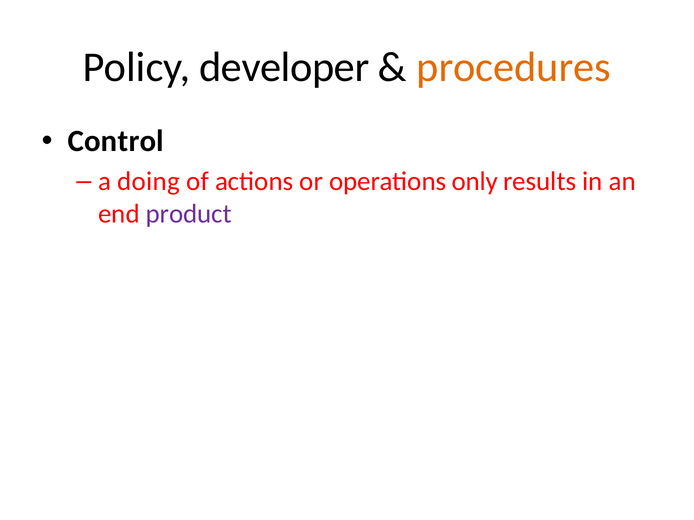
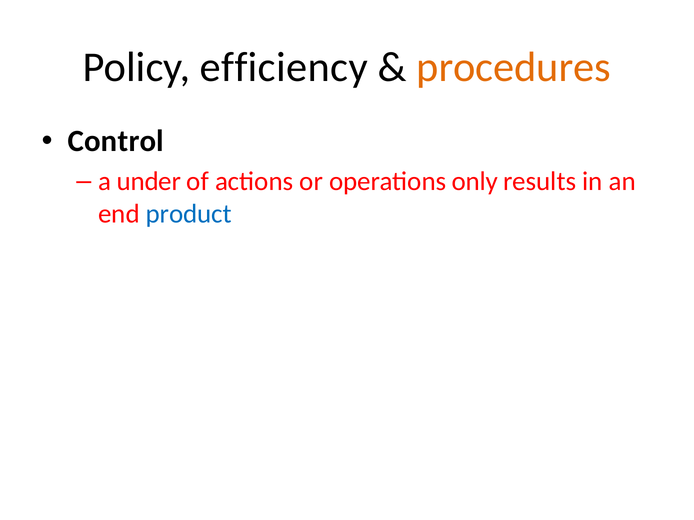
developer: developer -> efficiency
doing: doing -> under
product colour: purple -> blue
